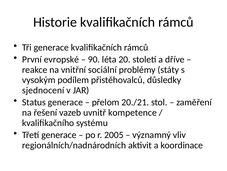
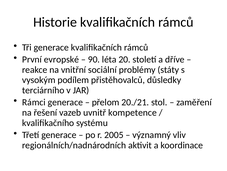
sjednocení: sjednocení -> terciárního
Status: Status -> Rámci
